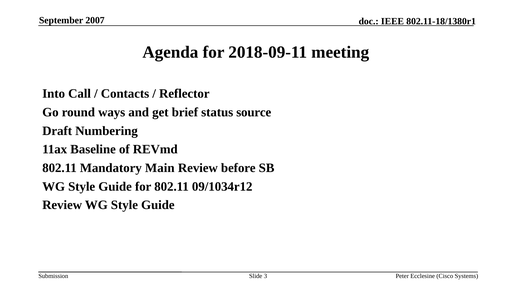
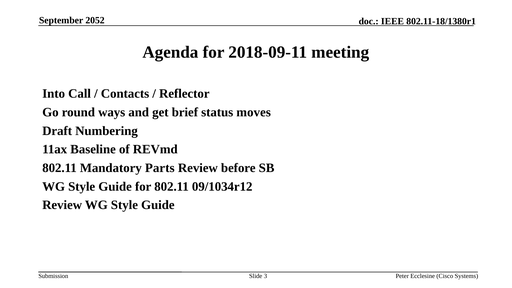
2007: 2007 -> 2052
source: source -> moves
Main: Main -> Parts
